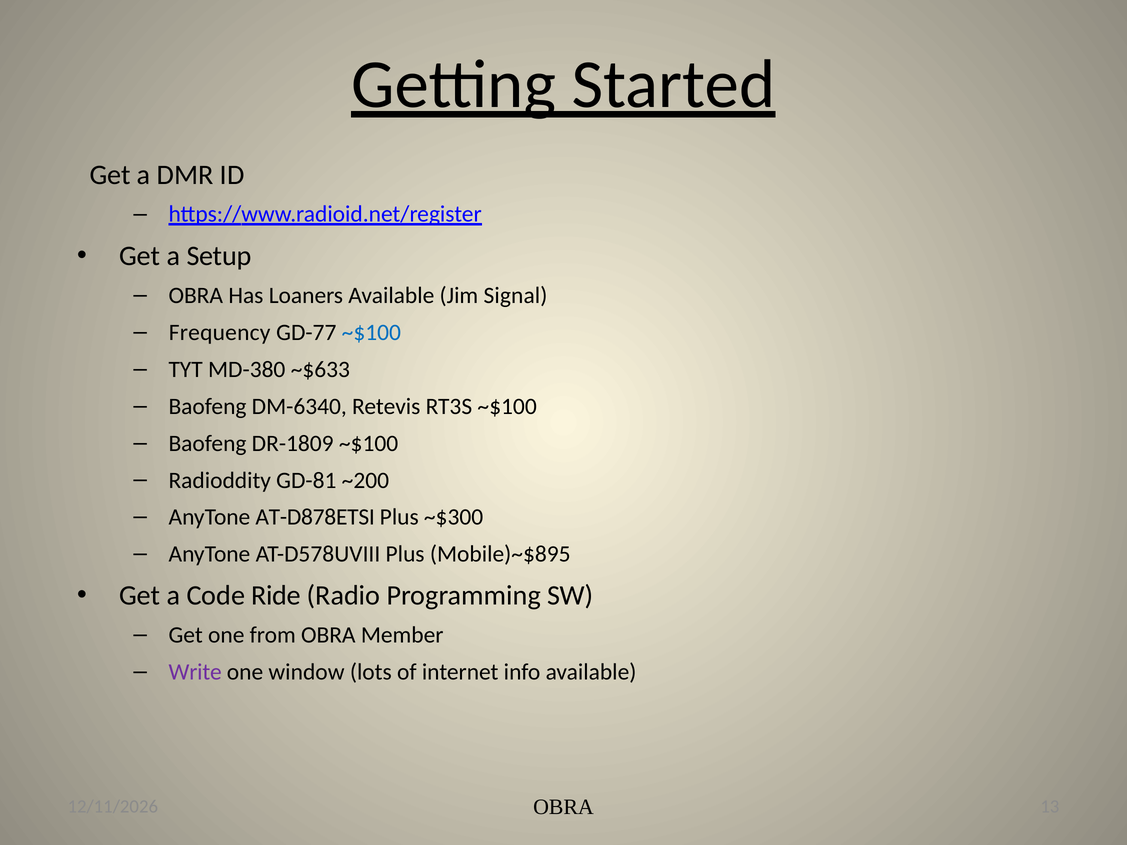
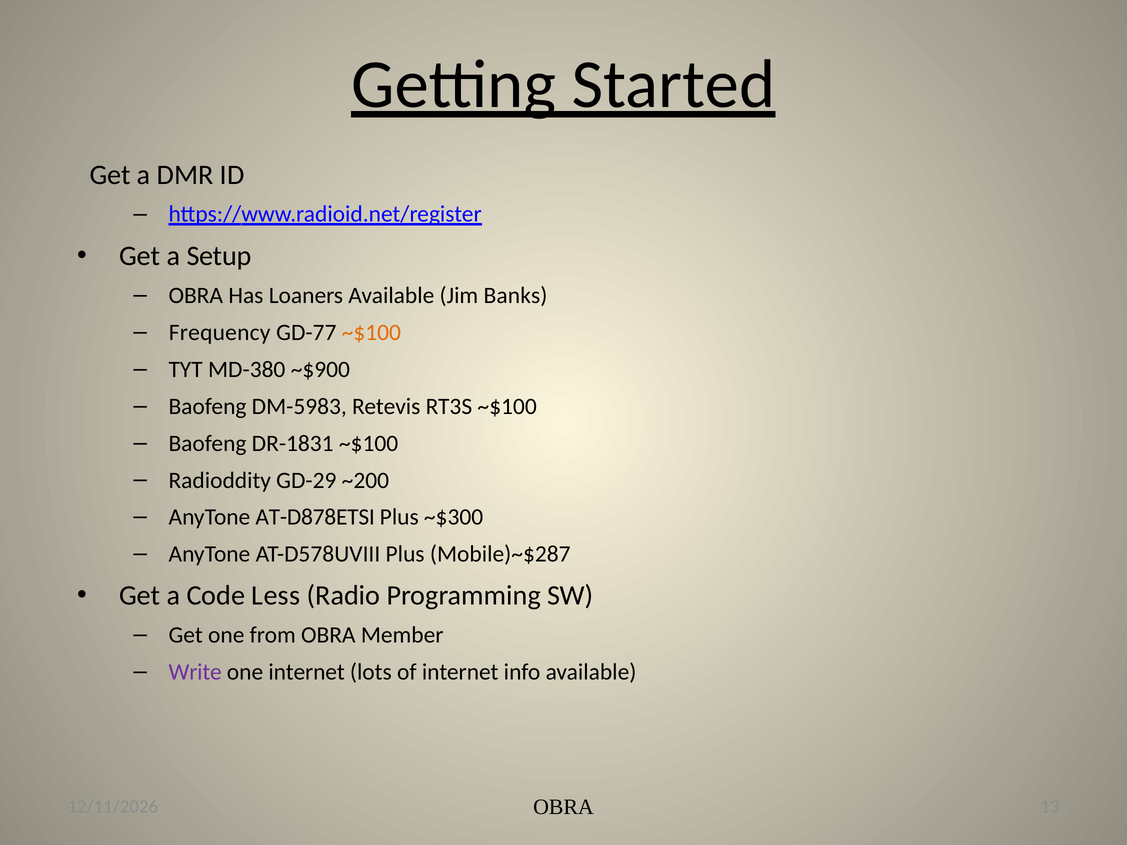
Signal: Signal -> Banks
~$100 at (371, 333) colour: blue -> orange
~$633: ~$633 -> ~$900
DM-6340: DM-6340 -> DM-5983
DR-1809: DR-1809 -> DR-1831
GD-81: GD-81 -> GD-29
Mobile)~$895: Mobile)~$895 -> Mobile)~$287
Ride: Ride -> Less
one window: window -> internet
